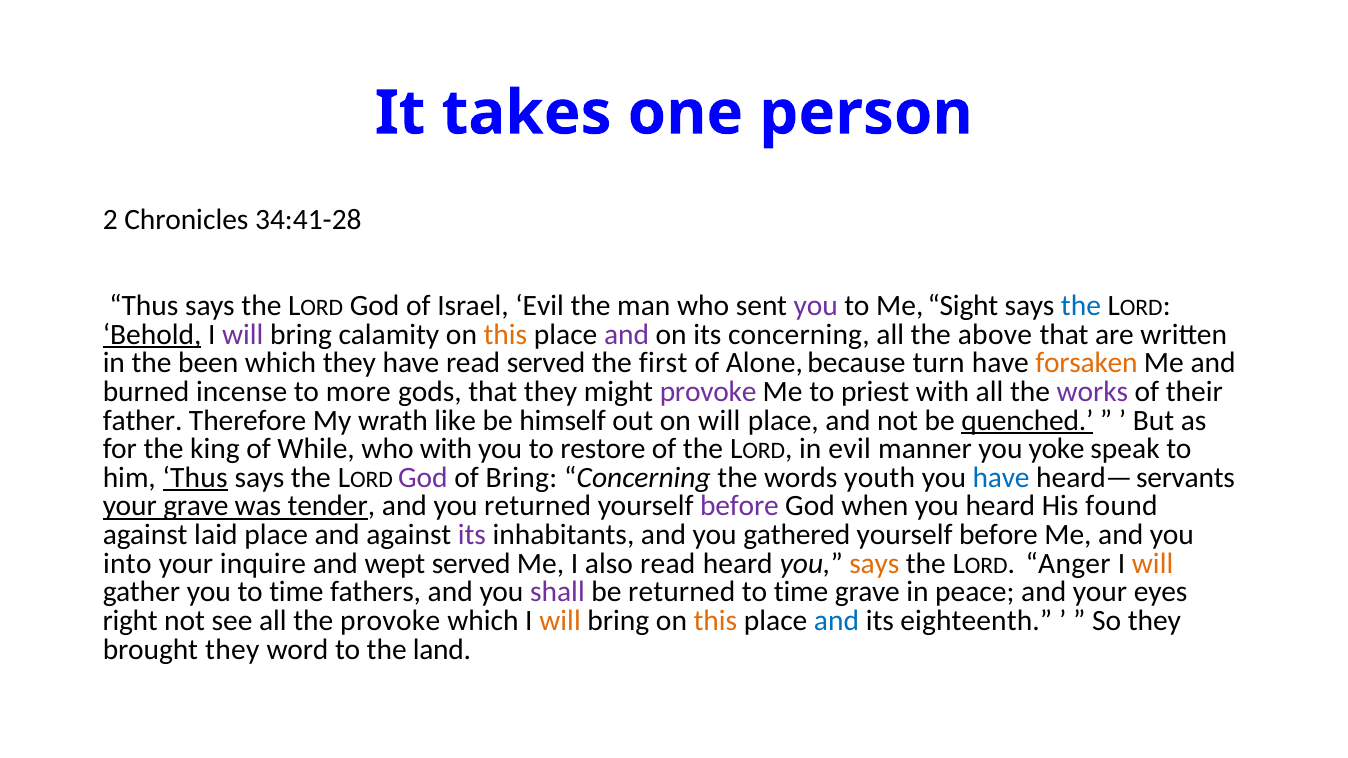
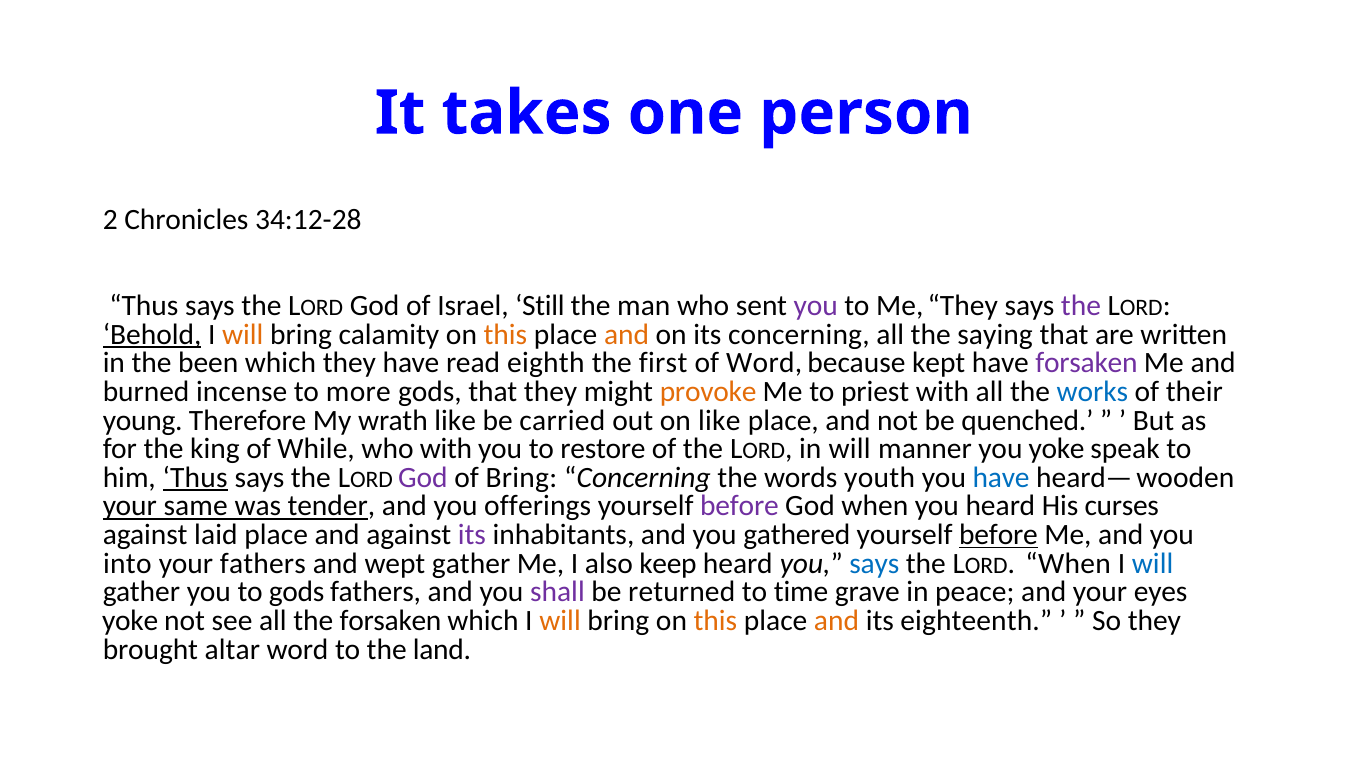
34:41-28: 34:41-28 -> 34:12-28
Israel Evil: Evil -> Still
Me Sight: Sight -> They
the at (1081, 306) colour: blue -> purple
will at (243, 334) colour: purple -> orange
and at (627, 334) colour: purple -> orange
above: above -> saying
read served: served -> eighth
of Alone: Alone -> Word
turn: turn -> kept
forsaken at (1086, 363) colour: orange -> purple
provoke at (708, 392) colour: purple -> orange
works colour: purple -> blue
father: father -> young
himself: himself -> carried
on will: will -> like
quenched underline: present -> none
in evil: evil -> will
servants: servants -> wooden
your grave: grave -> same
you returned: returned -> offerings
found: found -> curses
before at (999, 535) underline: none -> present
your inquire: inquire -> fathers
wept served: served -> gather
also read: read -> keep
says at (874, 564) colour: orange -> blue
Anger at (1068, 564): Anger -> When
will at (1153, 564) colour: orange -> blue
you to time: time -> gods
right at (130, 621): right -> yoke
the provoke: provoke -> forsaken
and at (837, 621) colour: blue -> orange
brought they: they -> altar
